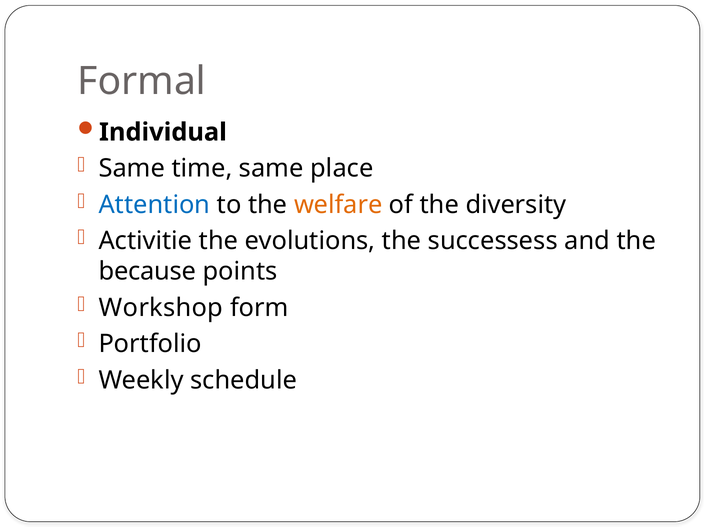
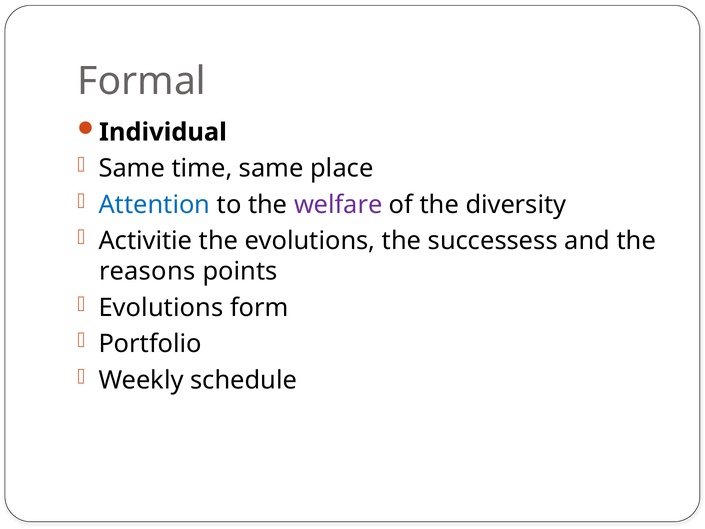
welfare colour: orange -> purple
because: because -> reasons
Workshop at (161, 308): Workshop -> Evolutions
